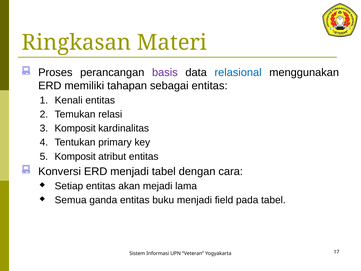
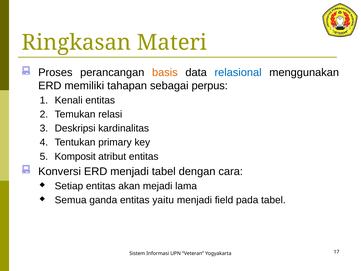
basis colour: purple -> orange
sebagai entitas: entitas -> perpus
Komposit at (75, 128): Komposit -> Deskripsi
buku: buku -> yaitu
